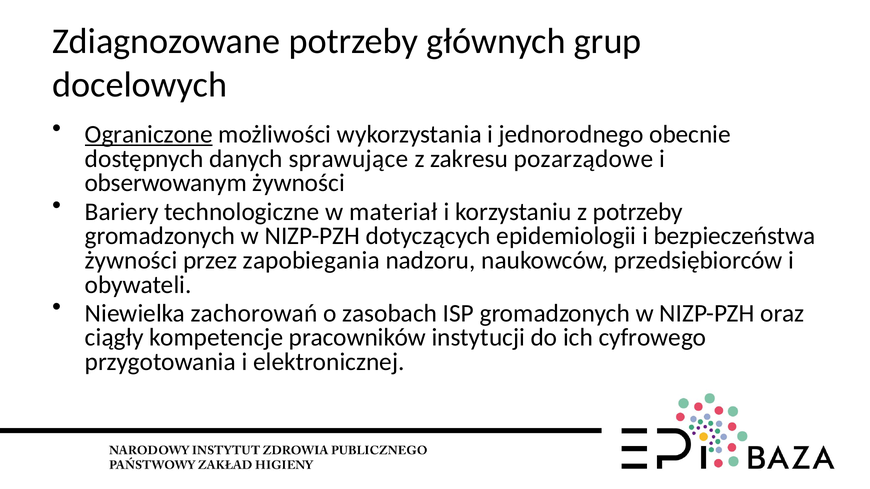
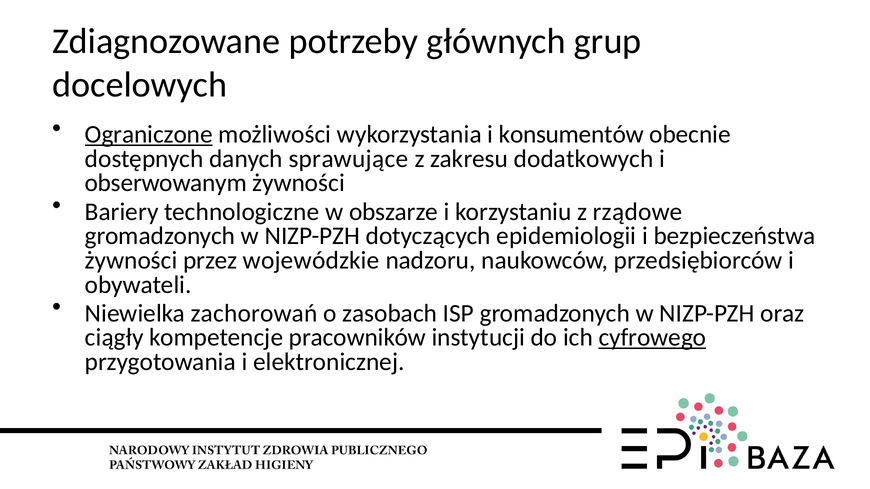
jednorodnego: jednorodnego -> konsumentów
pozarządowe: pozarządowe -> dodatkowych
materiał: materiał -> obszarze
z potrzeby: potrzeby -> rządowe
zapobiegania: zapobiegania -> wojewódzkie
cyfrowego underline: none -> present
